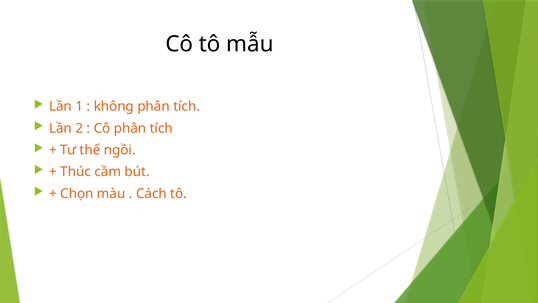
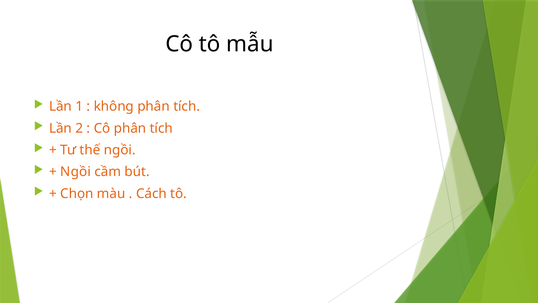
Thúc at (76, 172): Thúc -> Ngồi
